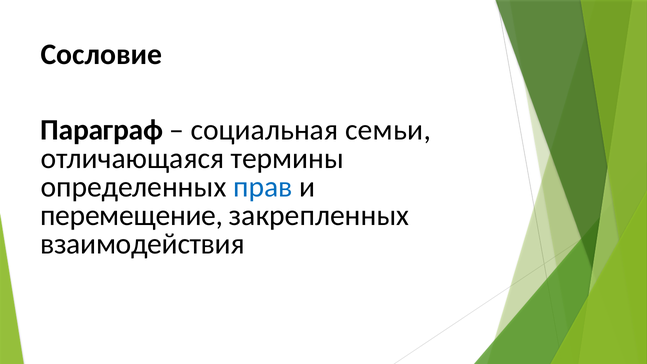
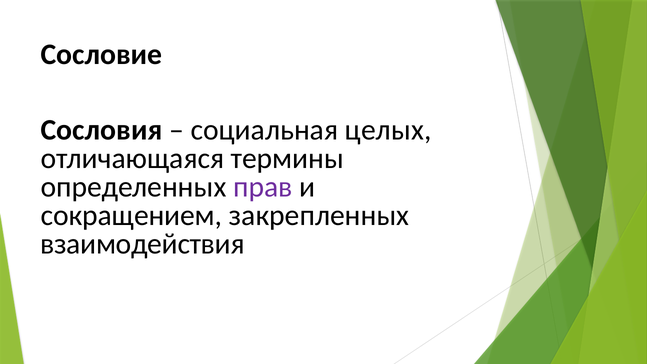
Параграф: Параграф -> Сословия
семьи: семьи -> целых
прав colour: blue -> purple
перемещение: перемещение -> сокращением
